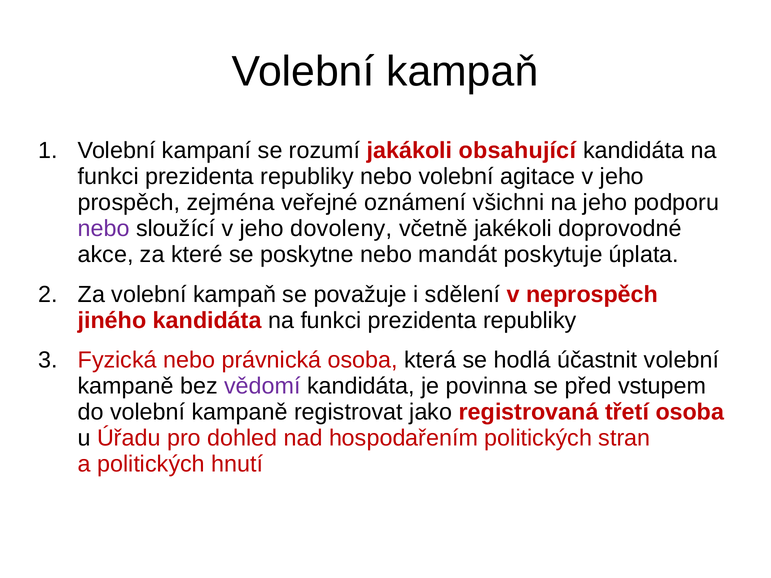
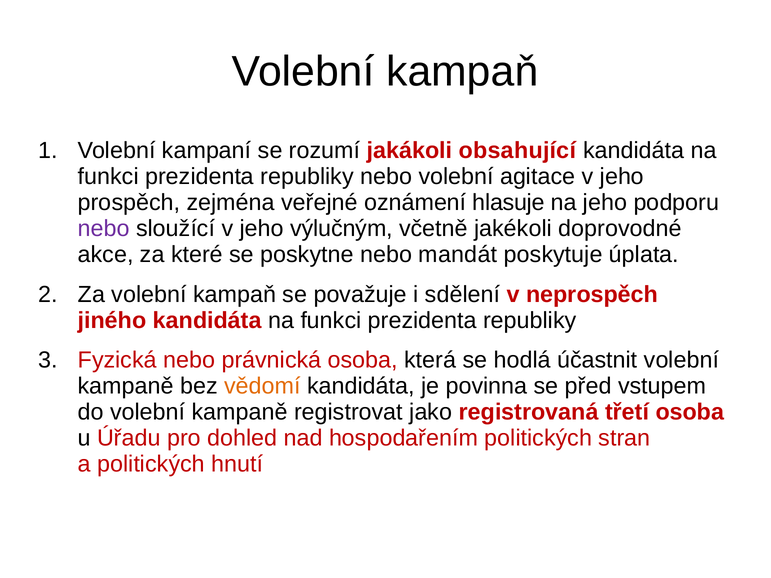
všichni: všichni -> hlasuje
dovoleny: dovoleny -> výlučným
vědomí colour: purple -> orange
